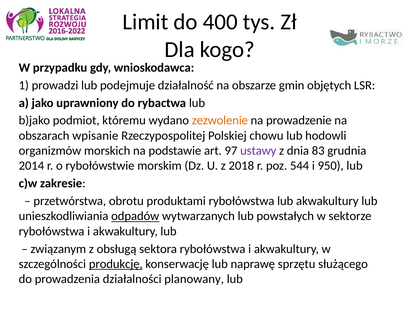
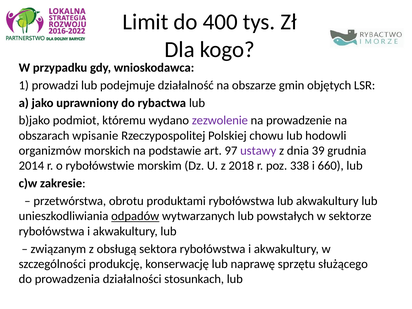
zezwolenie colour: orange -> purple
83: 83 -> 39
544: 544 -> 338
950: 950 -> 660
produkcję underline: present -> none
planowany: planowany -> stosunkach
